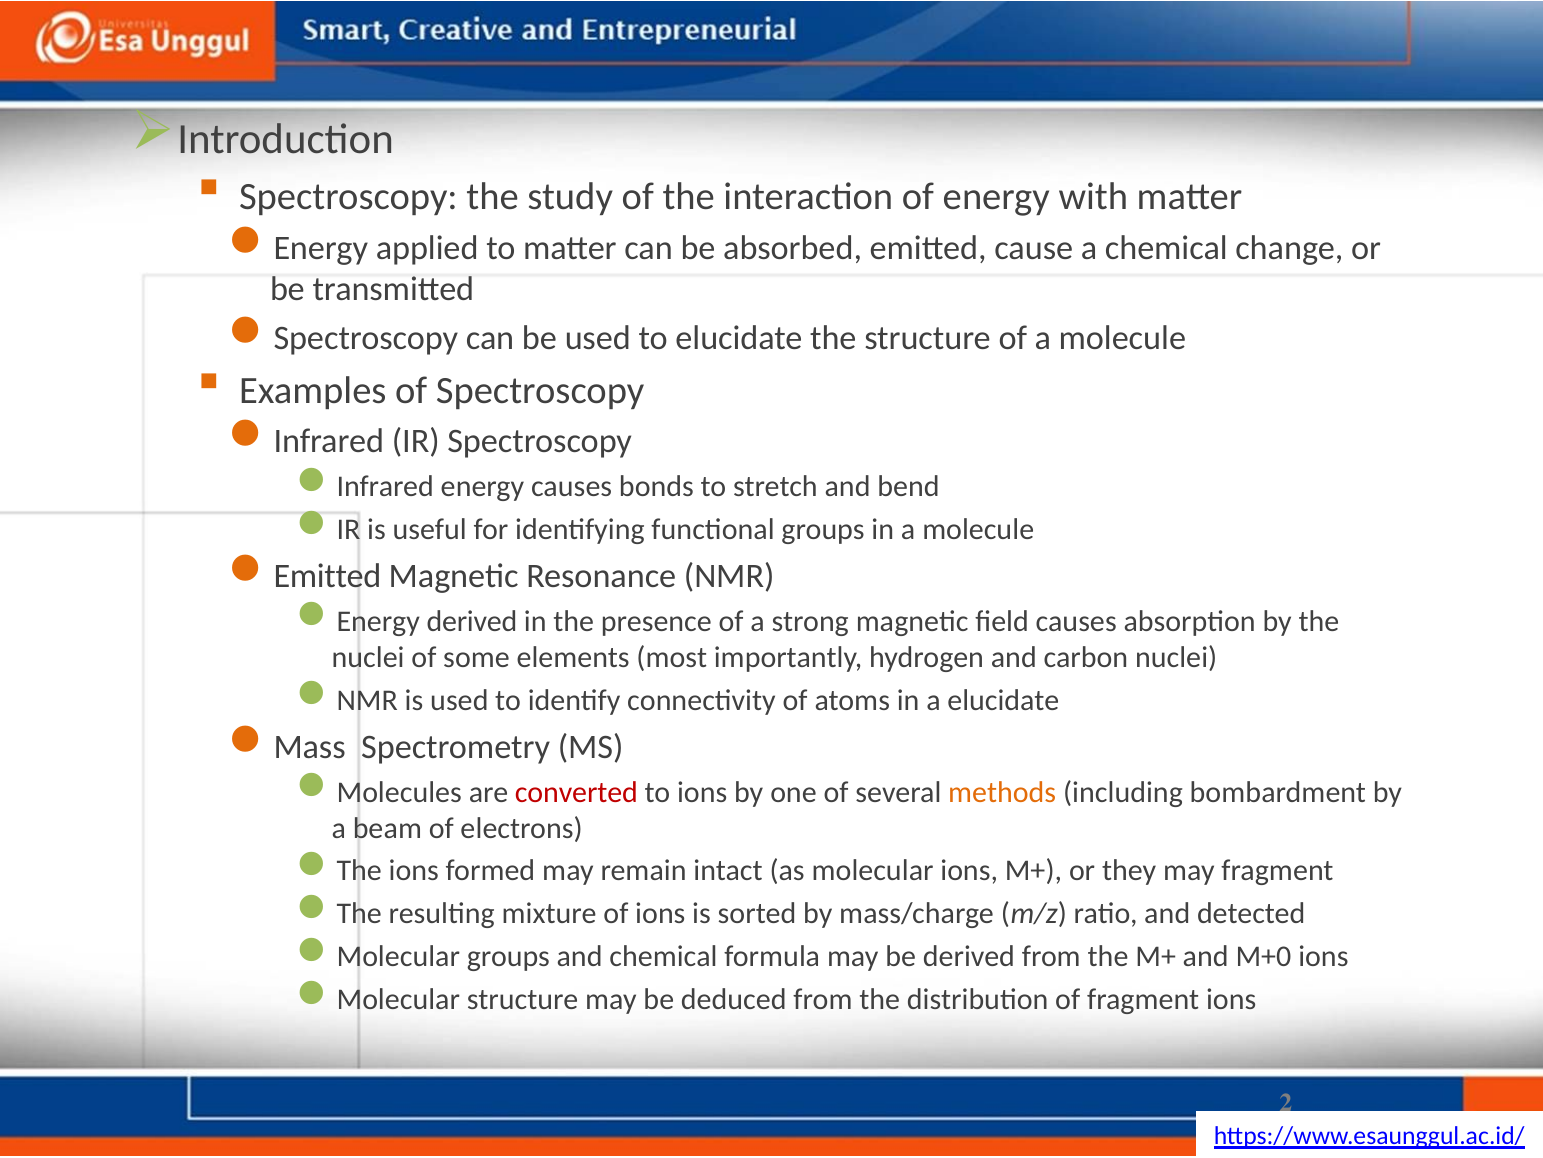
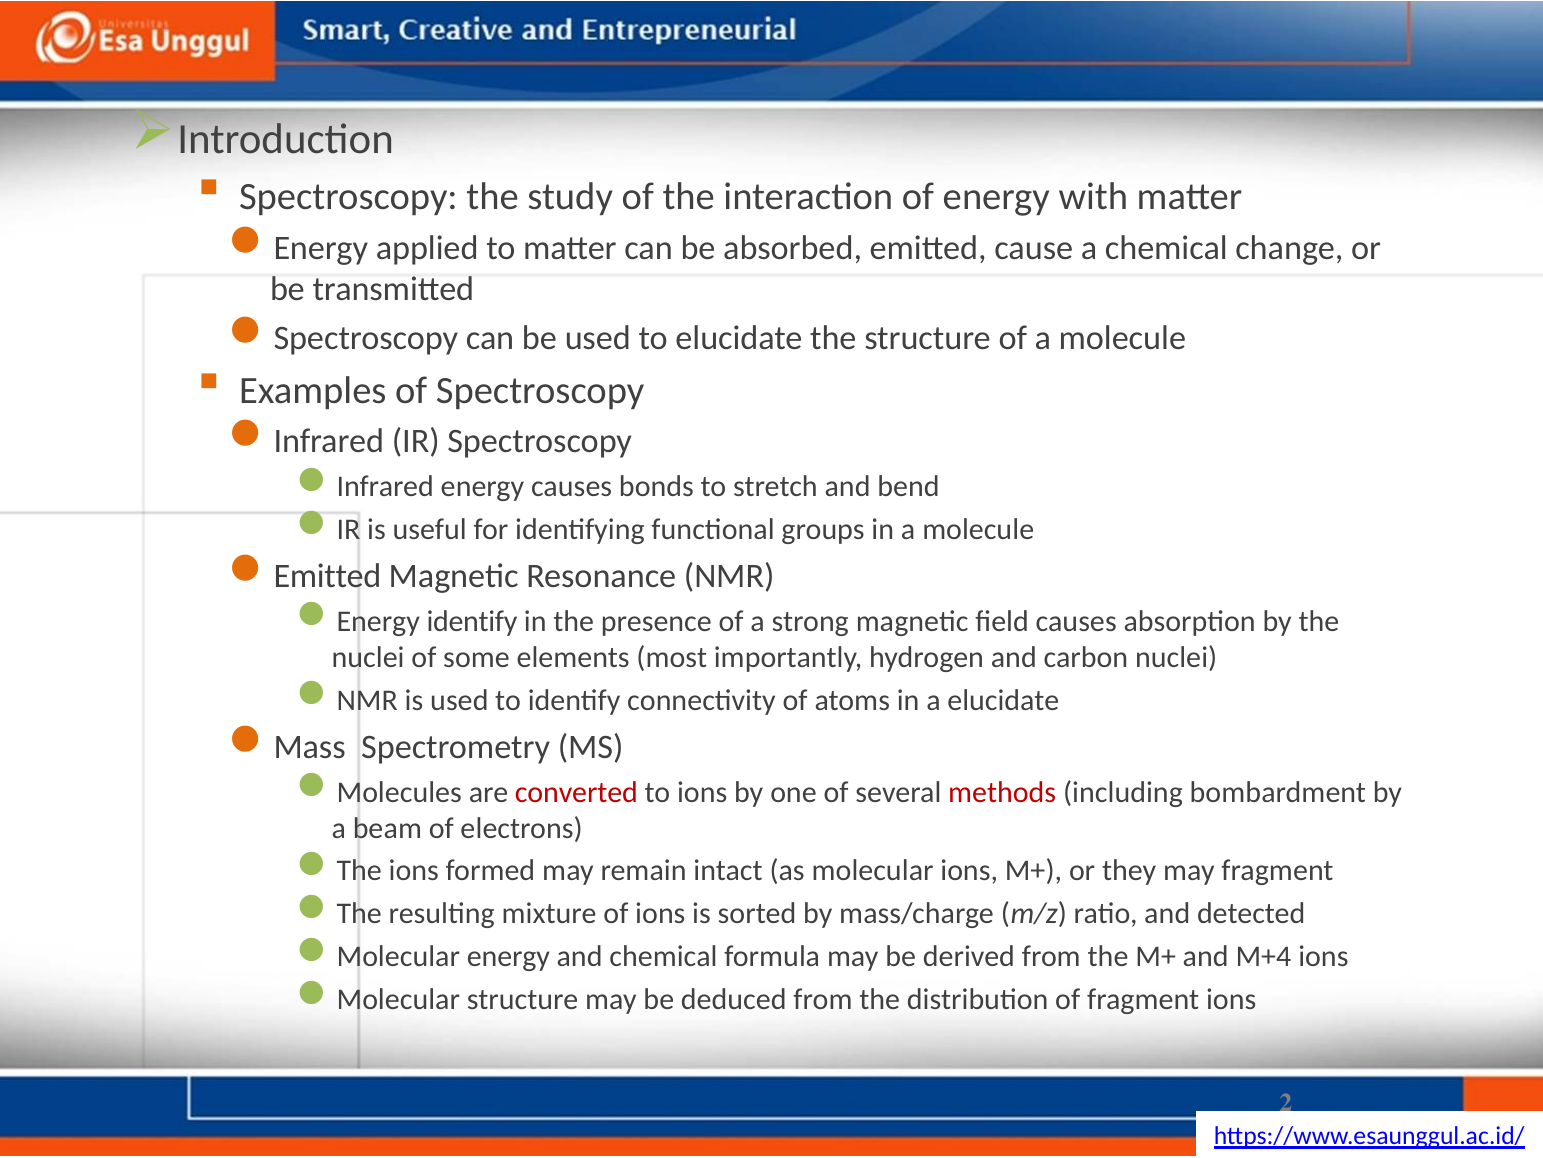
Energy derived: derived -> identify
methods colour: orange -> red
Molecular groups: groups -> energy
M+0: M+0 -> M+4
